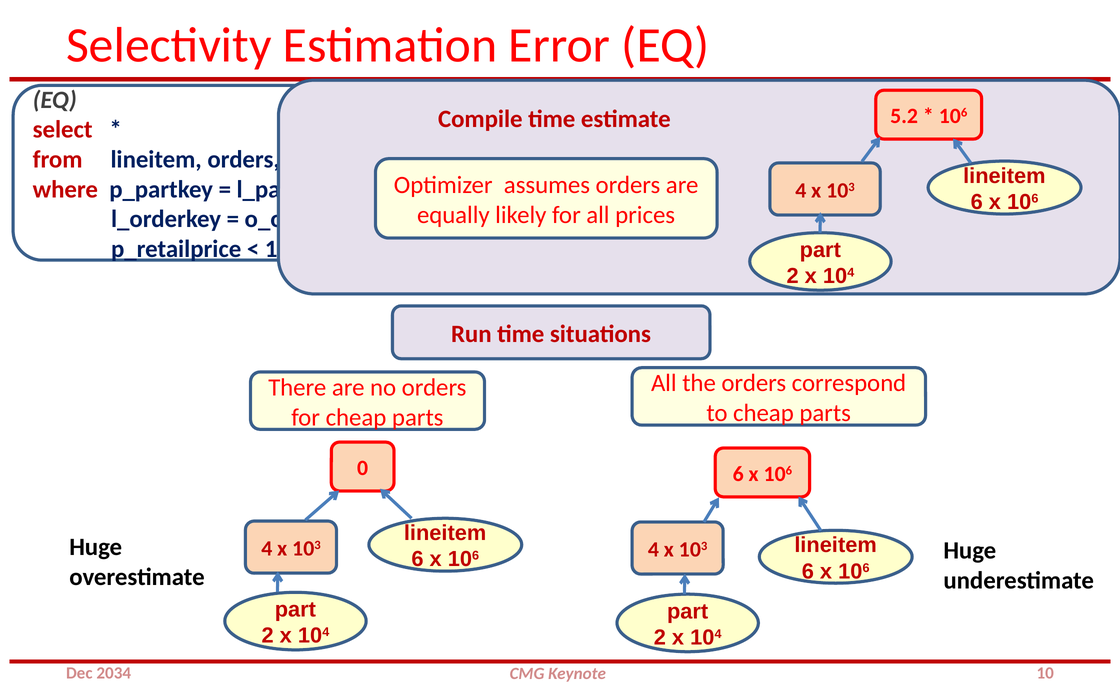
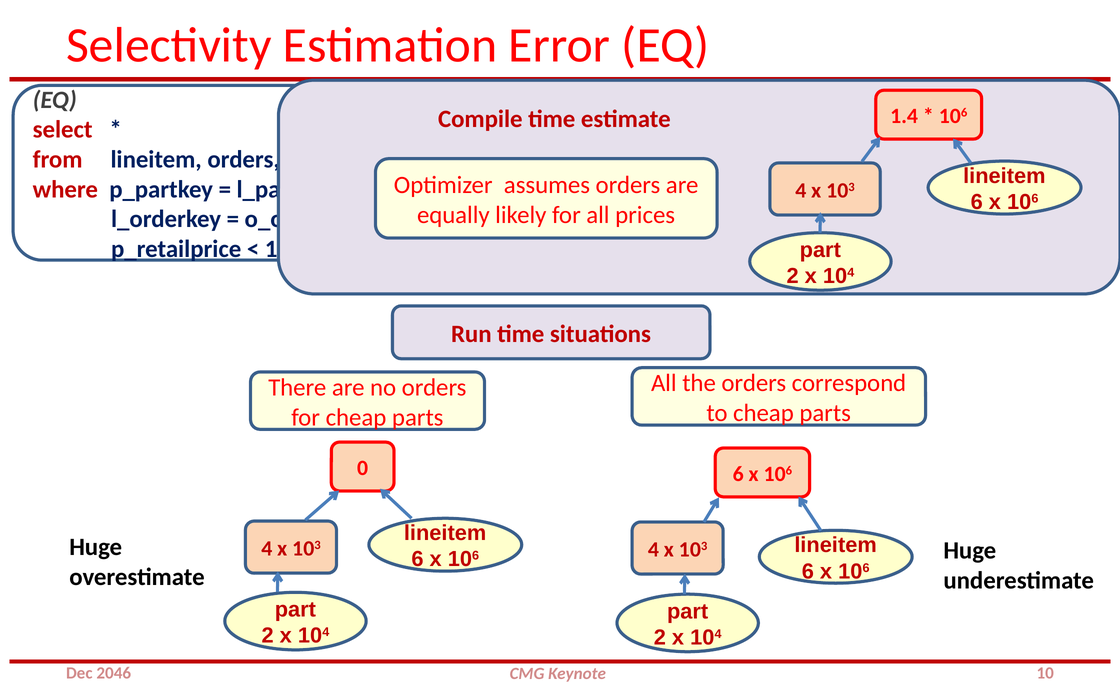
5.2: 5.2 -> 1.4
2034: 2034 -> 2046
